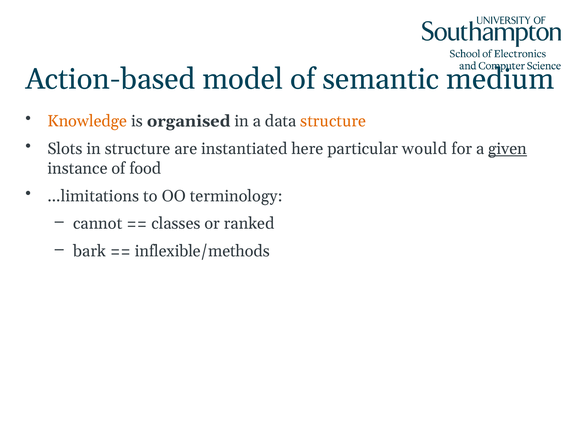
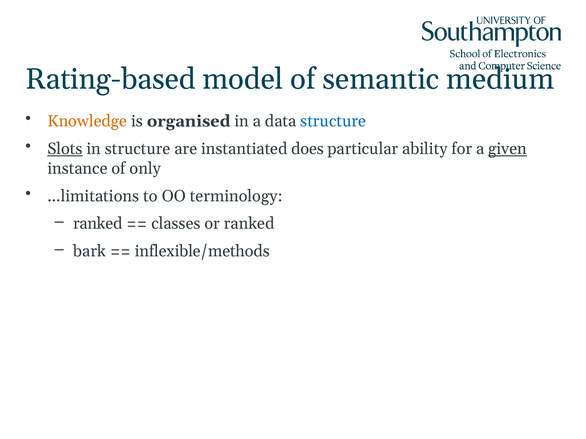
Action-based: Action-based -> Rating-based
structure at (333, 121) colour: orange -> blue
Slots underline: none -> present
here: here -> does
would: would -> ability
food: food -> only
cannot at (98, 224): cannot -> ranked
